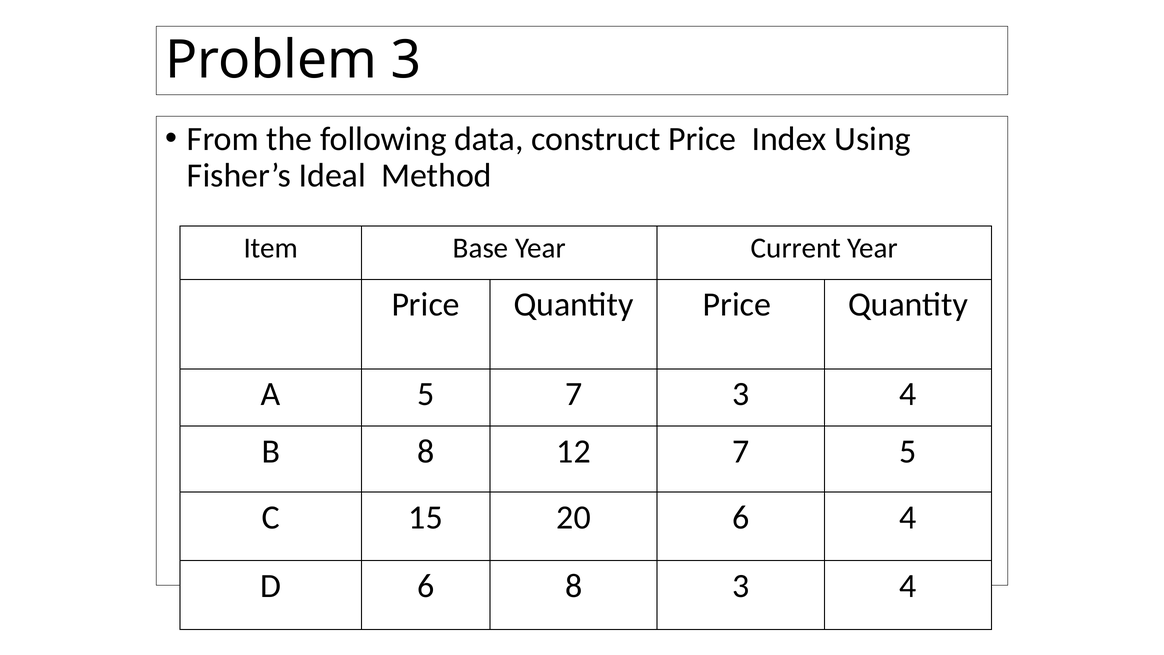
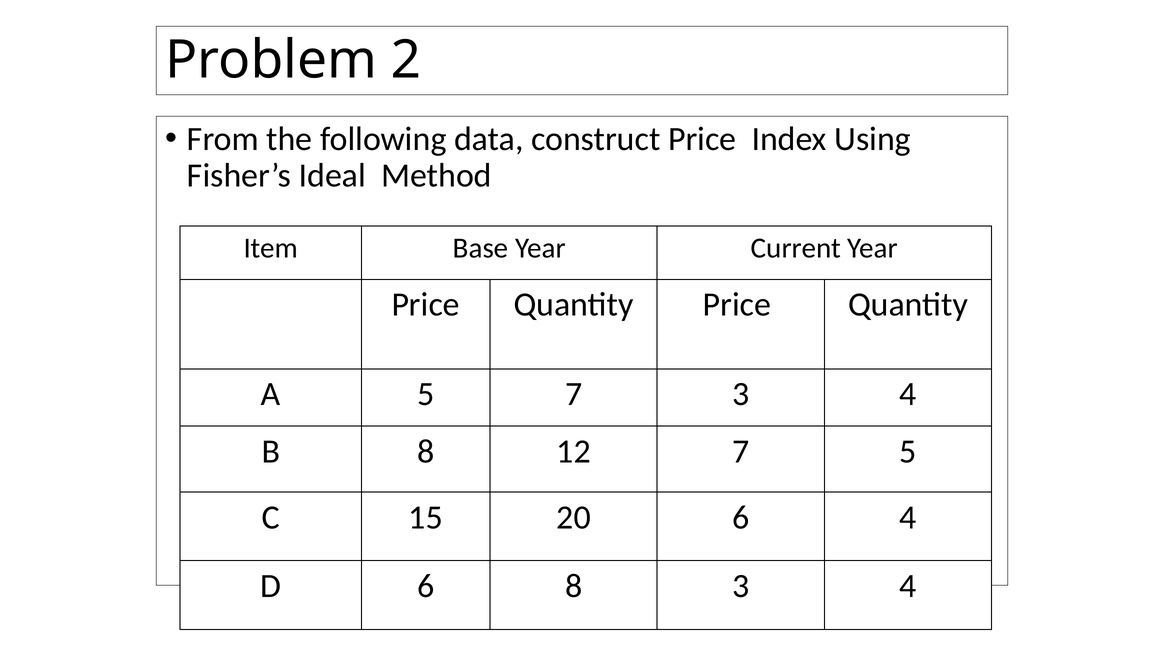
Problem 3: 3 -> 2
